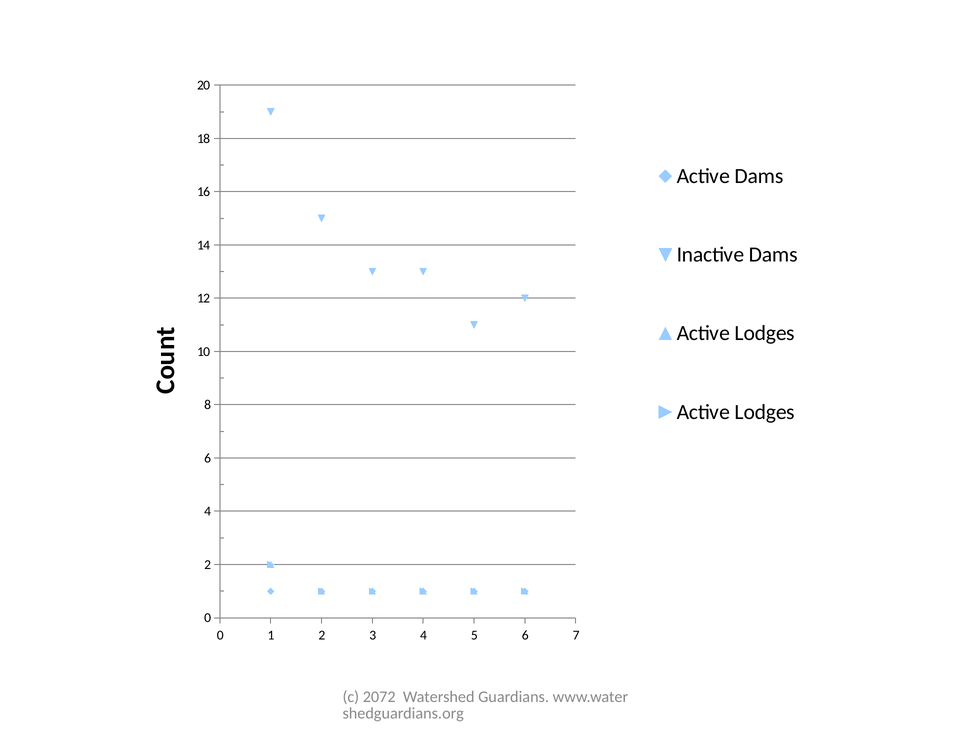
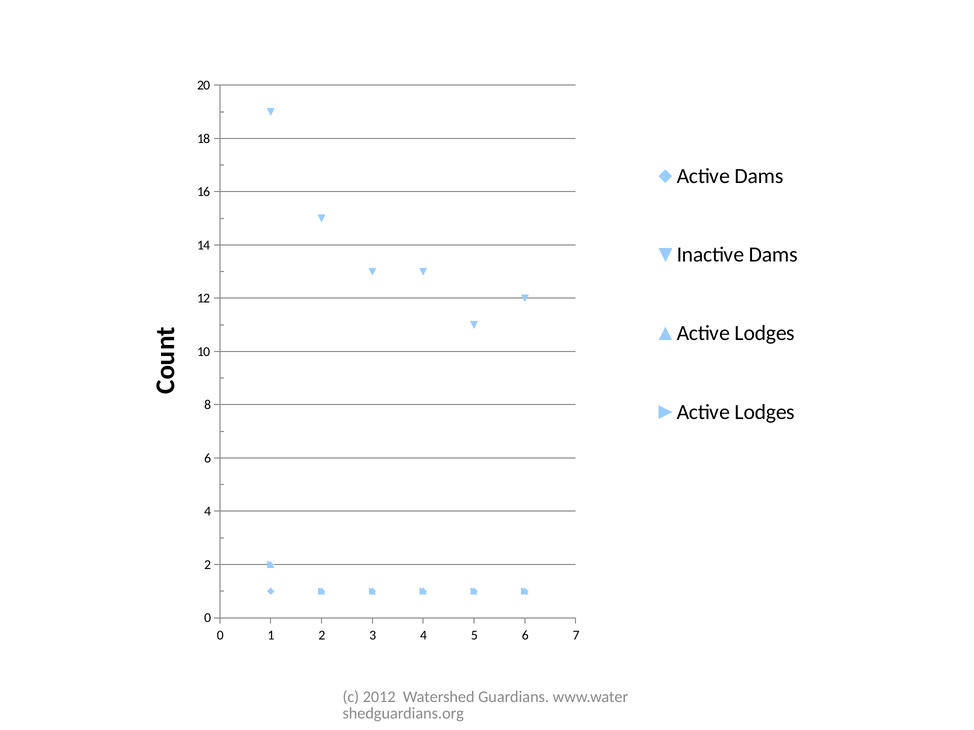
2072: 2072 -> 2012
